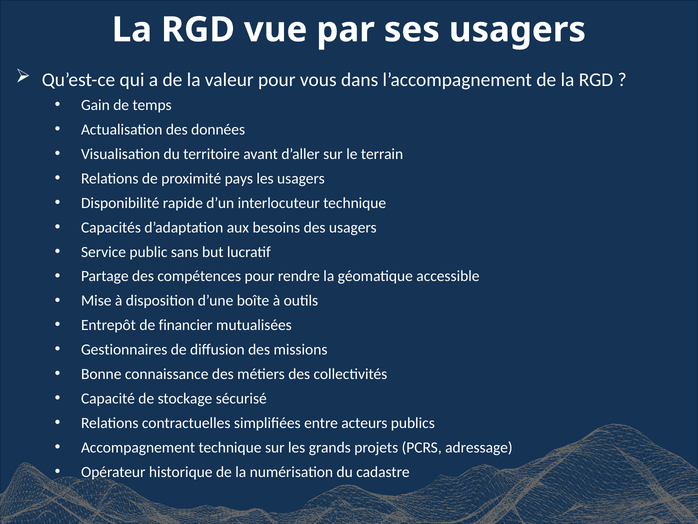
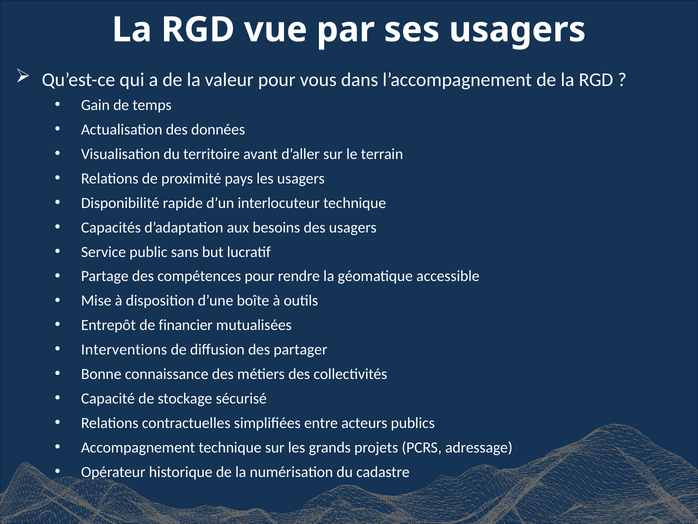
Gestionnaires: Gestionnaires -> Interventions
missions: missions -> partager
